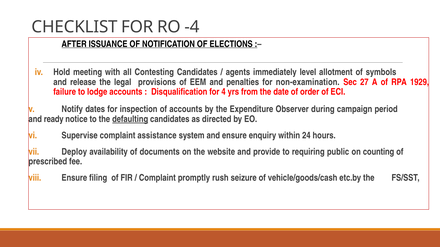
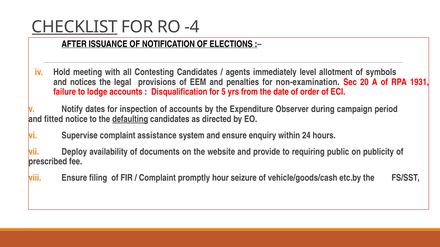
CHECKLIST underline: none -> present
release: release -> notices
27: 27 -> 20
1929: 1929 -> 1931
4: 4 -> 5
ready: ready -> fitted
counting: counting -> publicity
rush: rush -> hour
